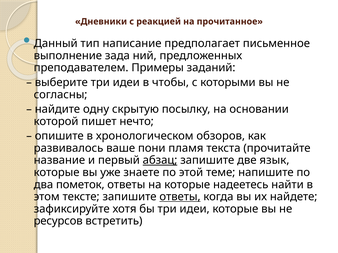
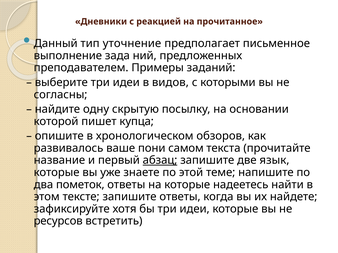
написание: написание -> уточнение
чтобы: чтобы -> видов
нечто: нечто -> купца
пламя: пламя -> самом
ответы at (180, 197) underline: present -> none
